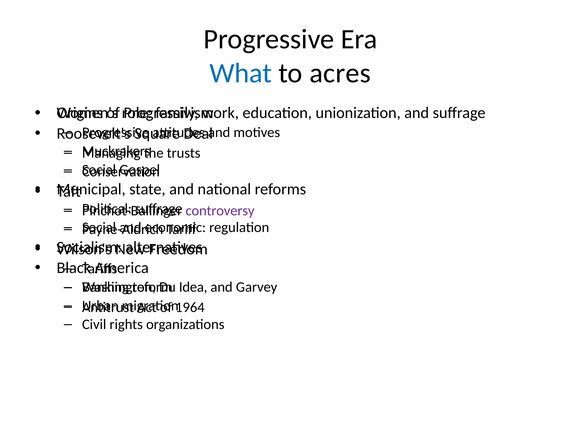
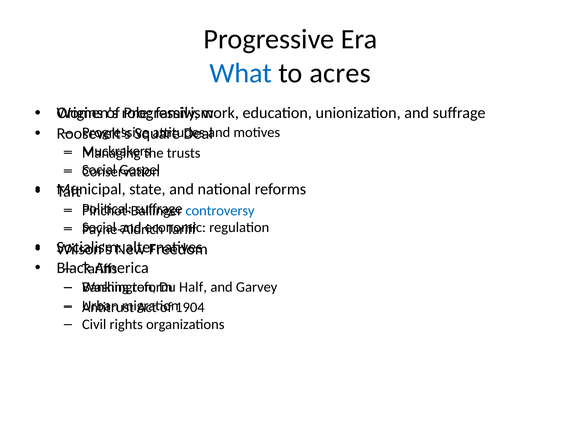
controversy colour: purple -> blue
Idea: Idea -> Half
1964: 1964 -> 1904
